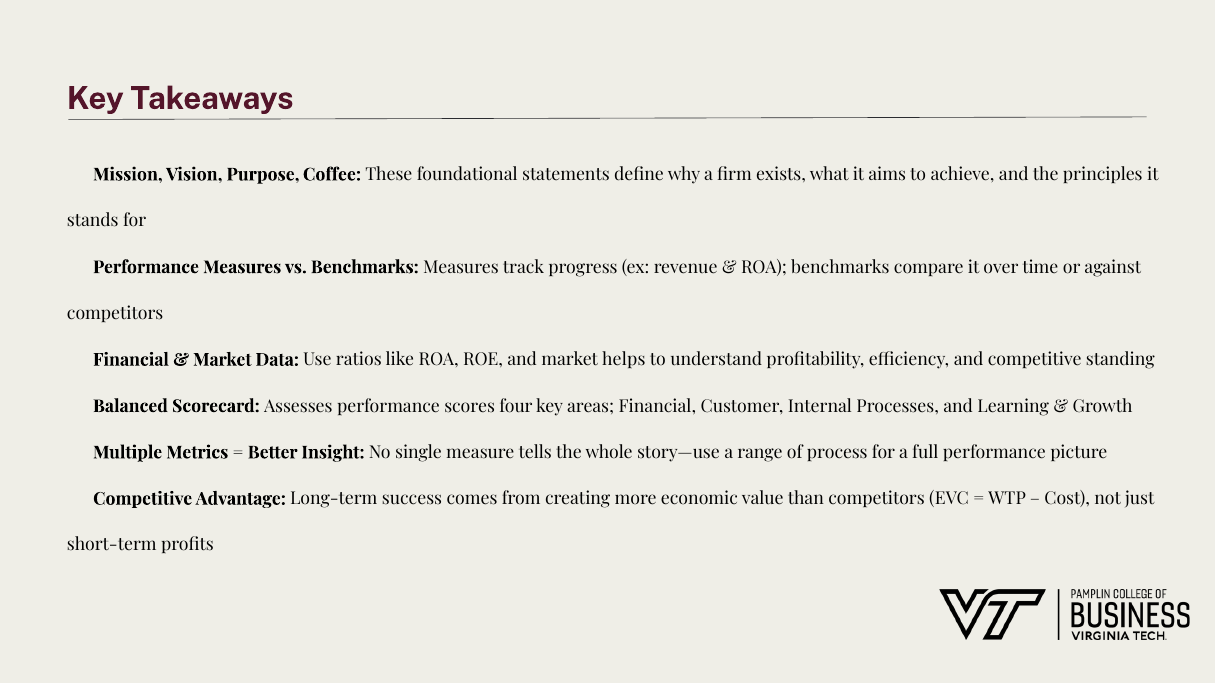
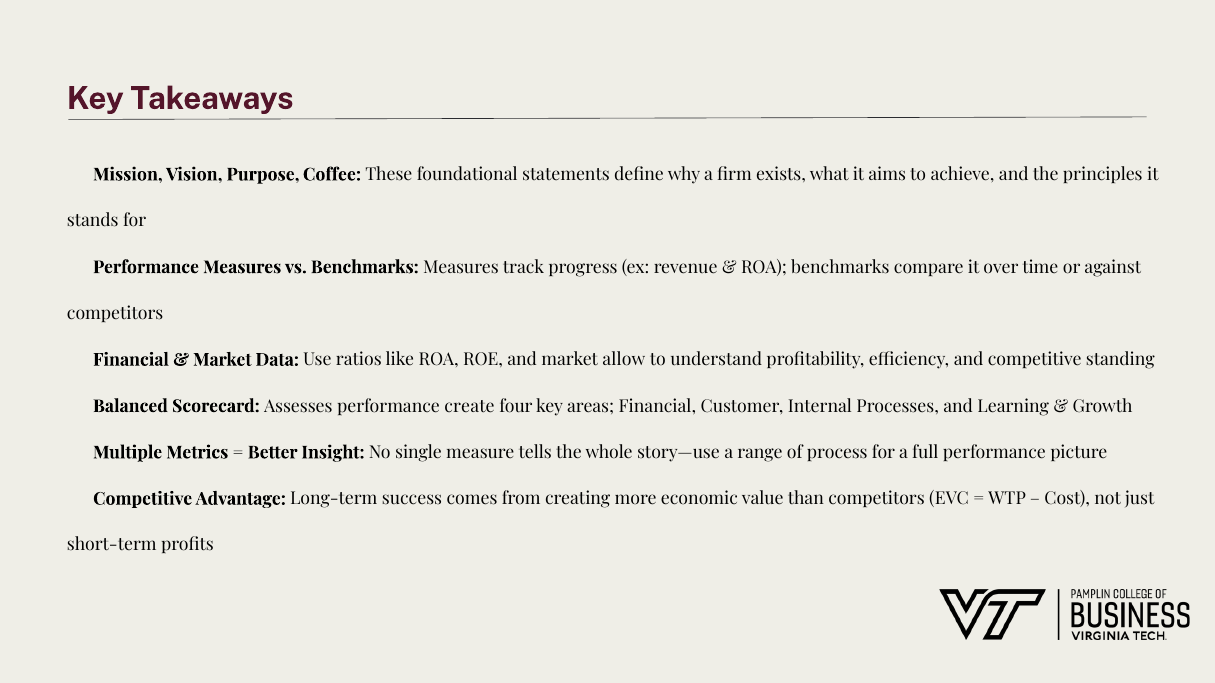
helps: helps -> allow
scores: scores -> create
